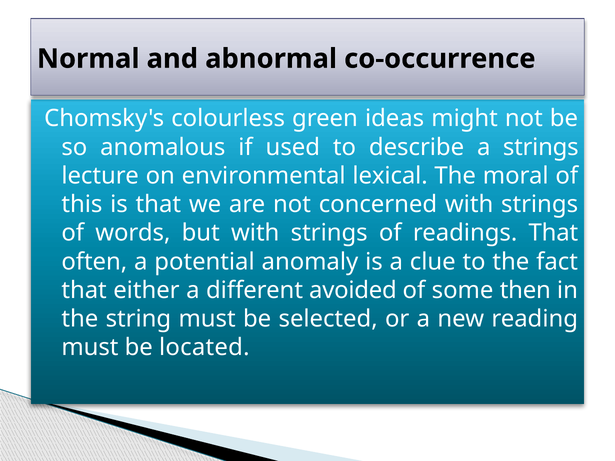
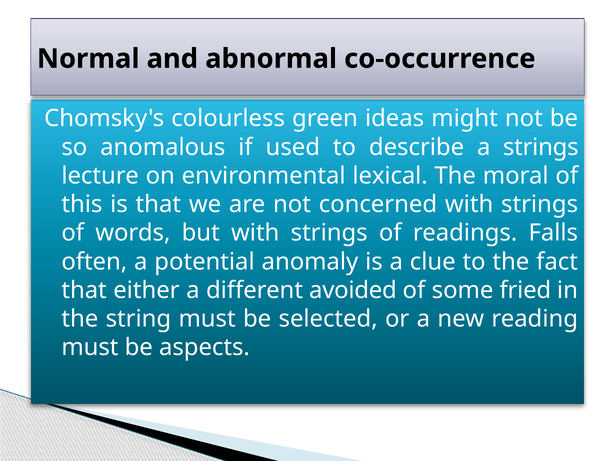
readings That: That -> Falls
then: then -> fried
located: located -> aspects
